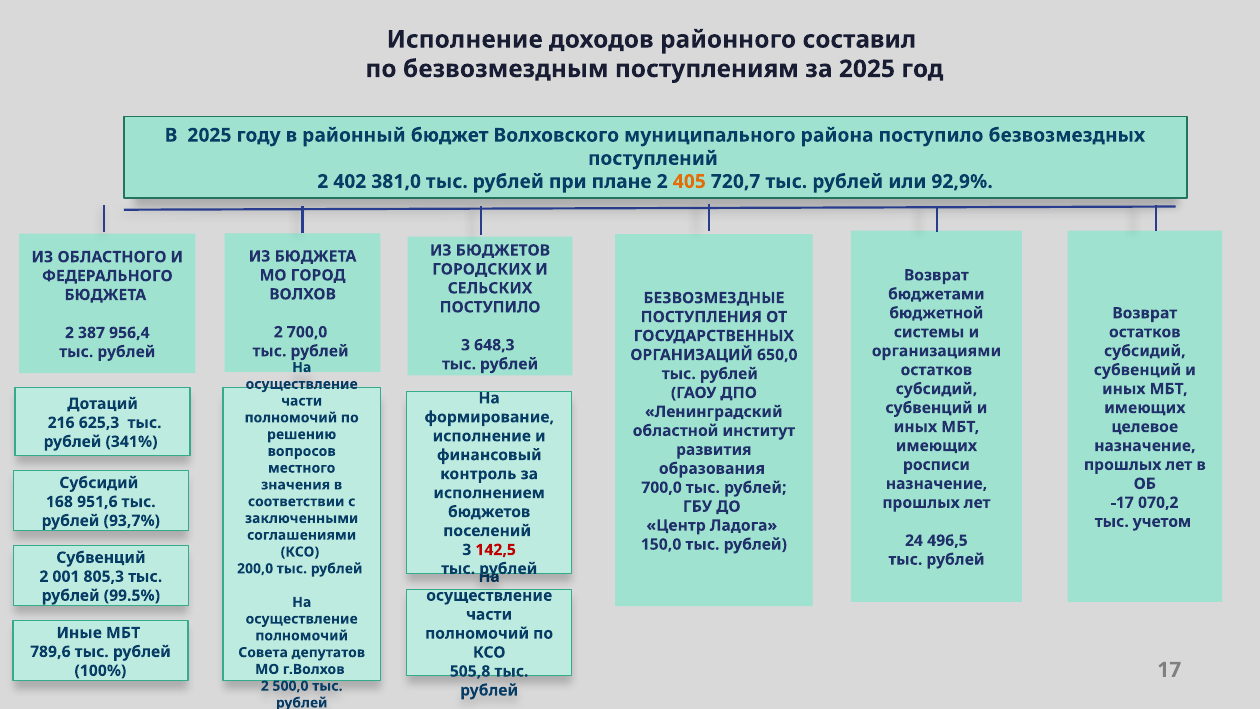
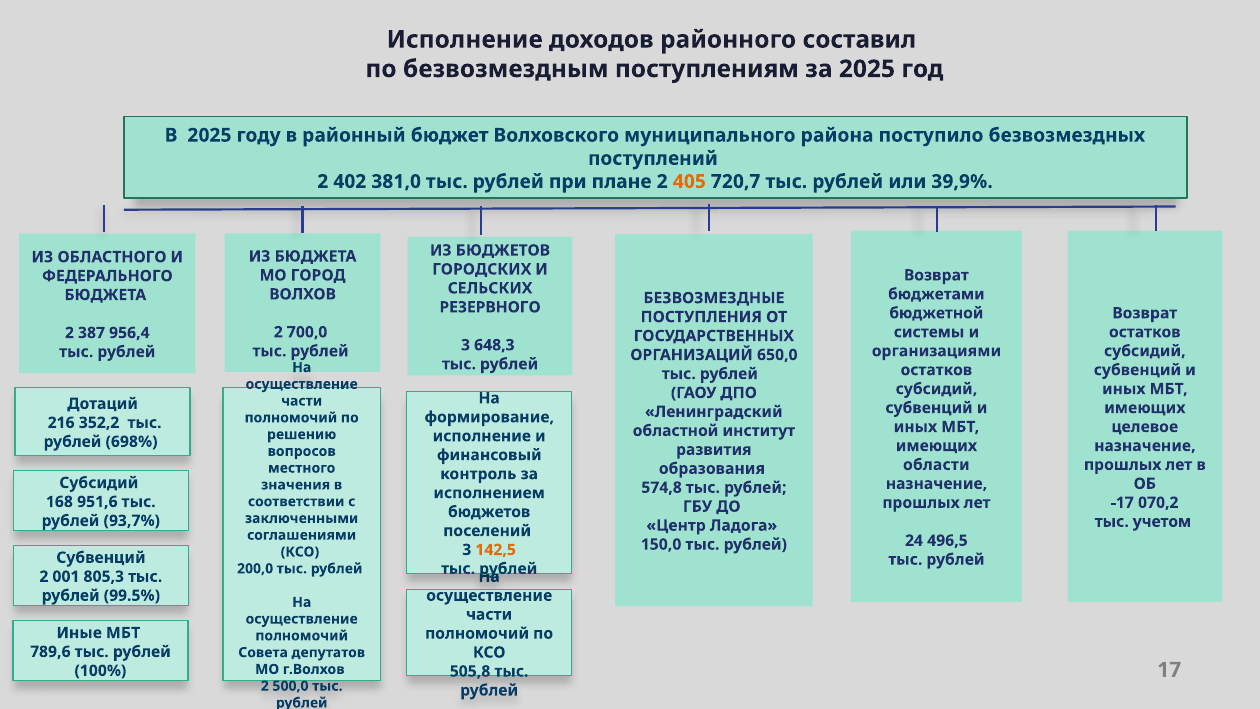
92,9%: 92,9% -> 39,9%
ПОСТУПИЛО at (490, 307): ПОСТУПИЛО -> РЕЗЕРВНОГО
625,3: 625,3 -> 352,2
341%: 341% -> 698%
росписи: росписи -> области
700,0 at (662, 487): 700,0 -> 574,8
142,5 colour: red -> orange
